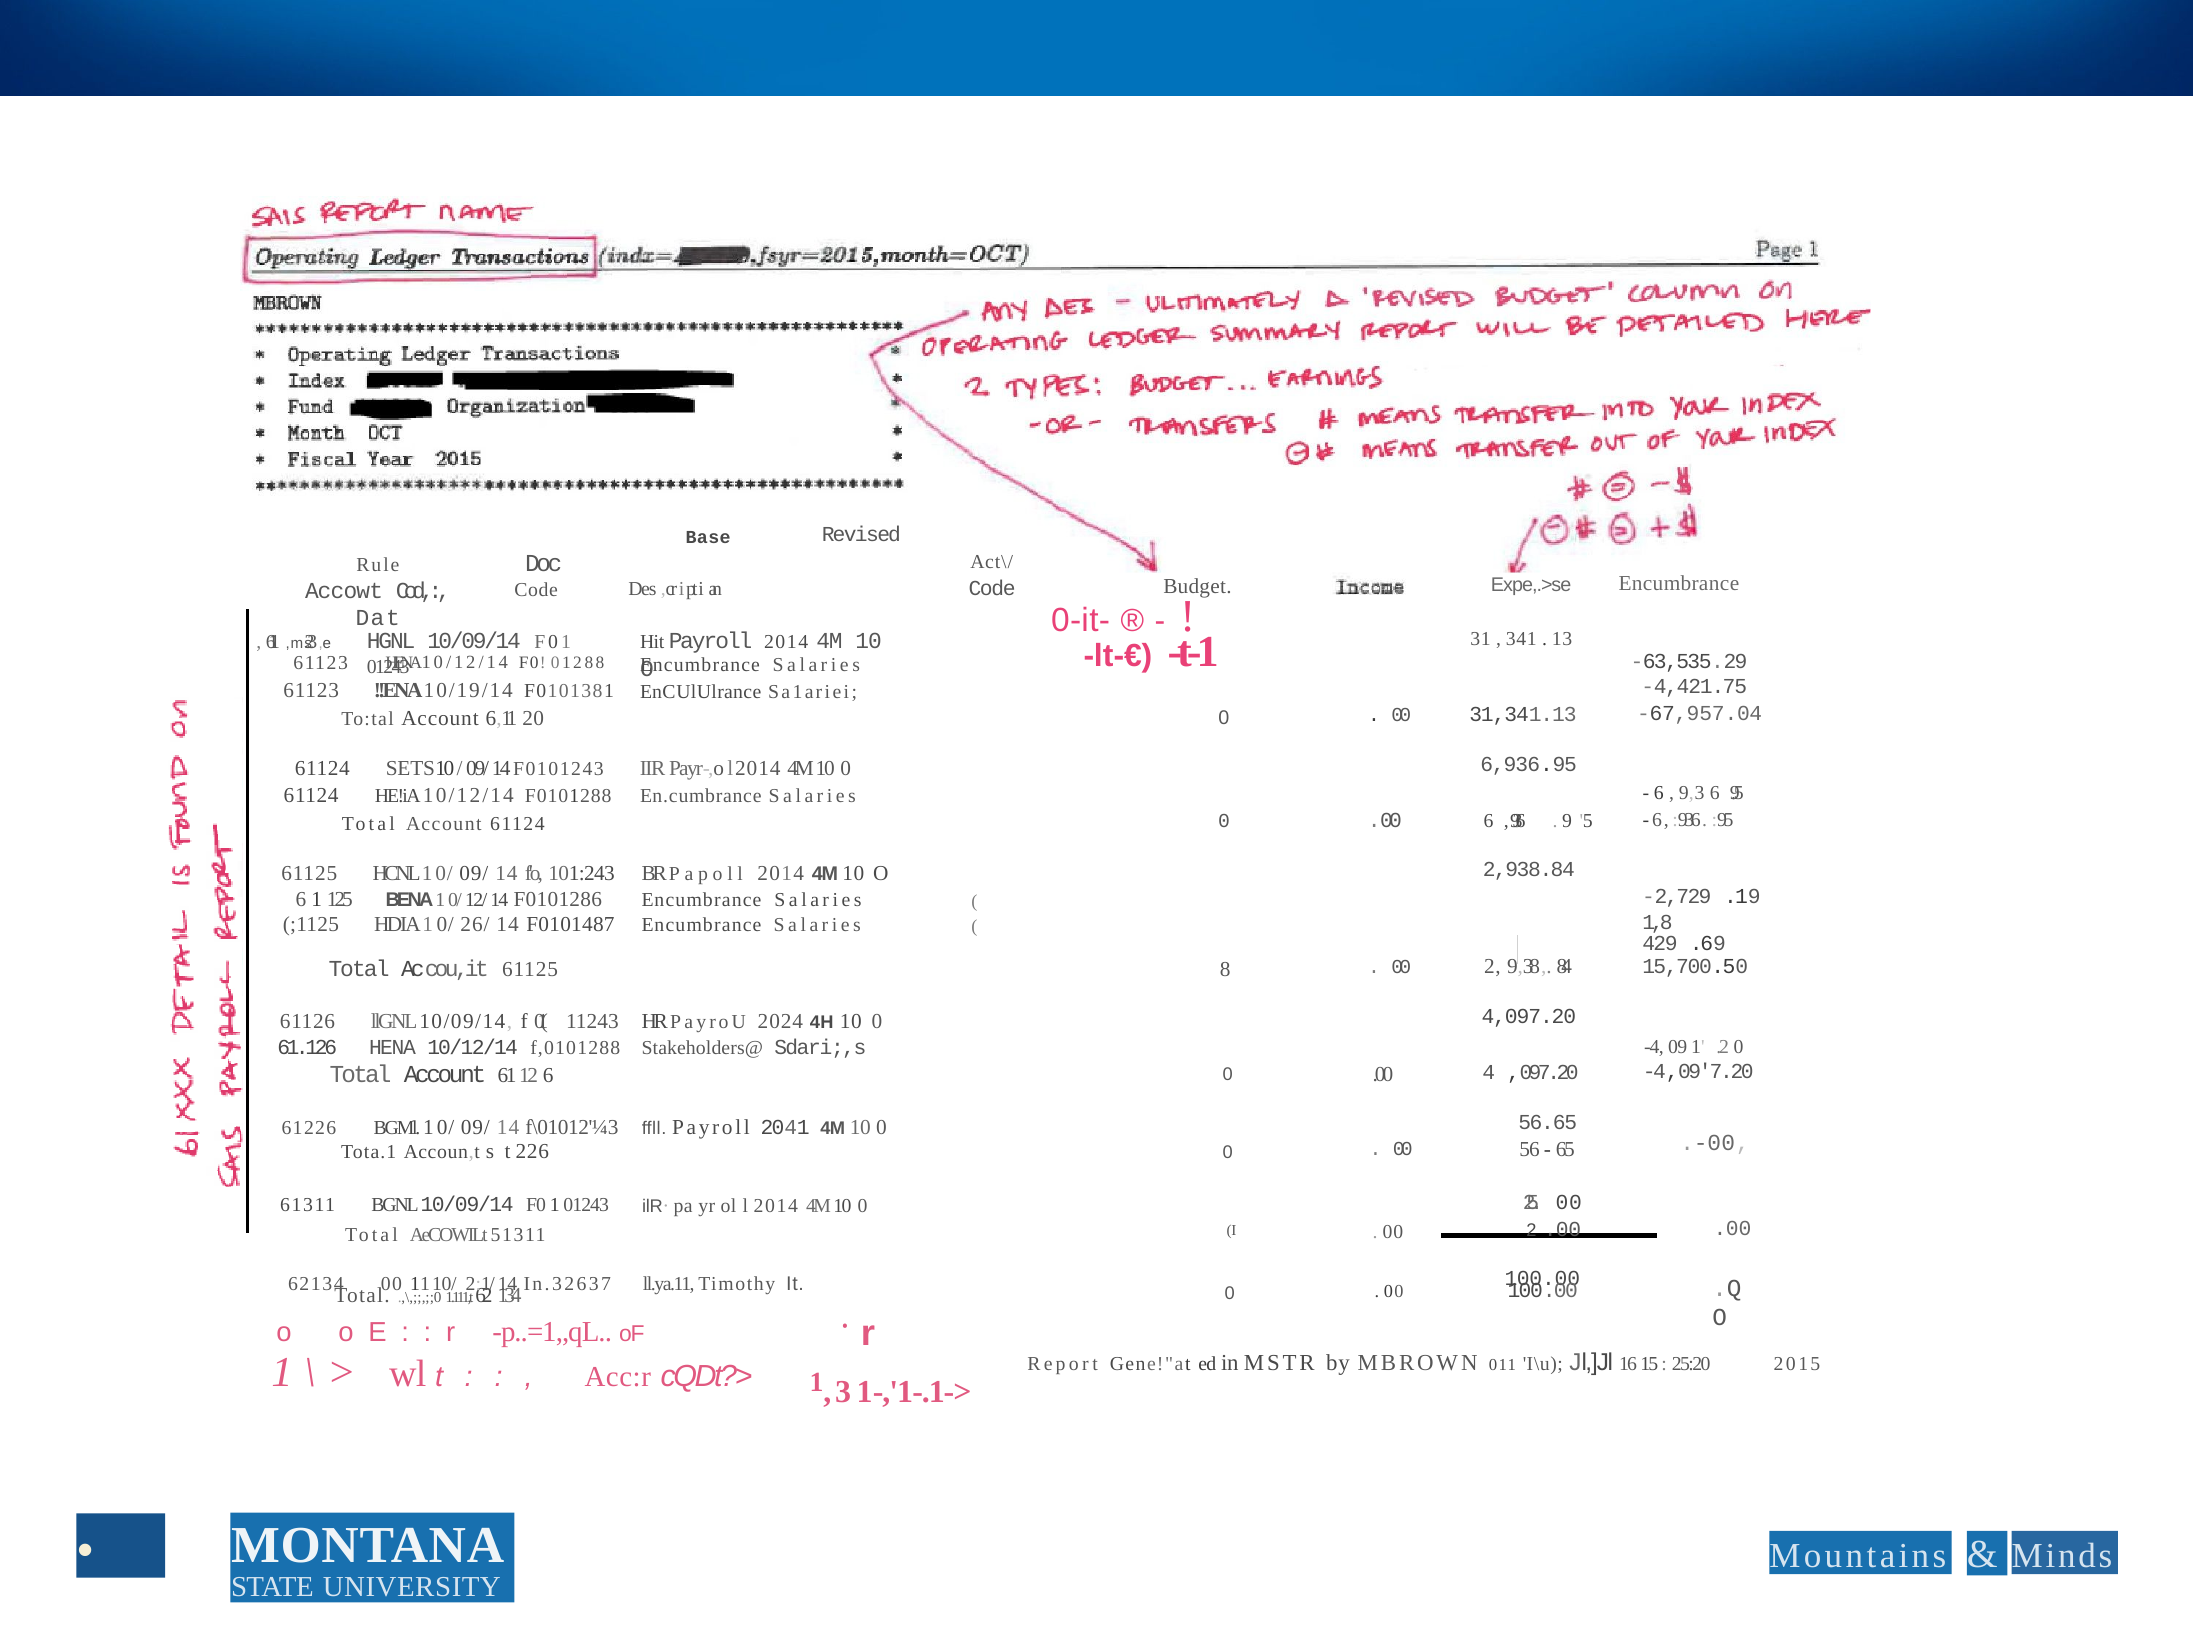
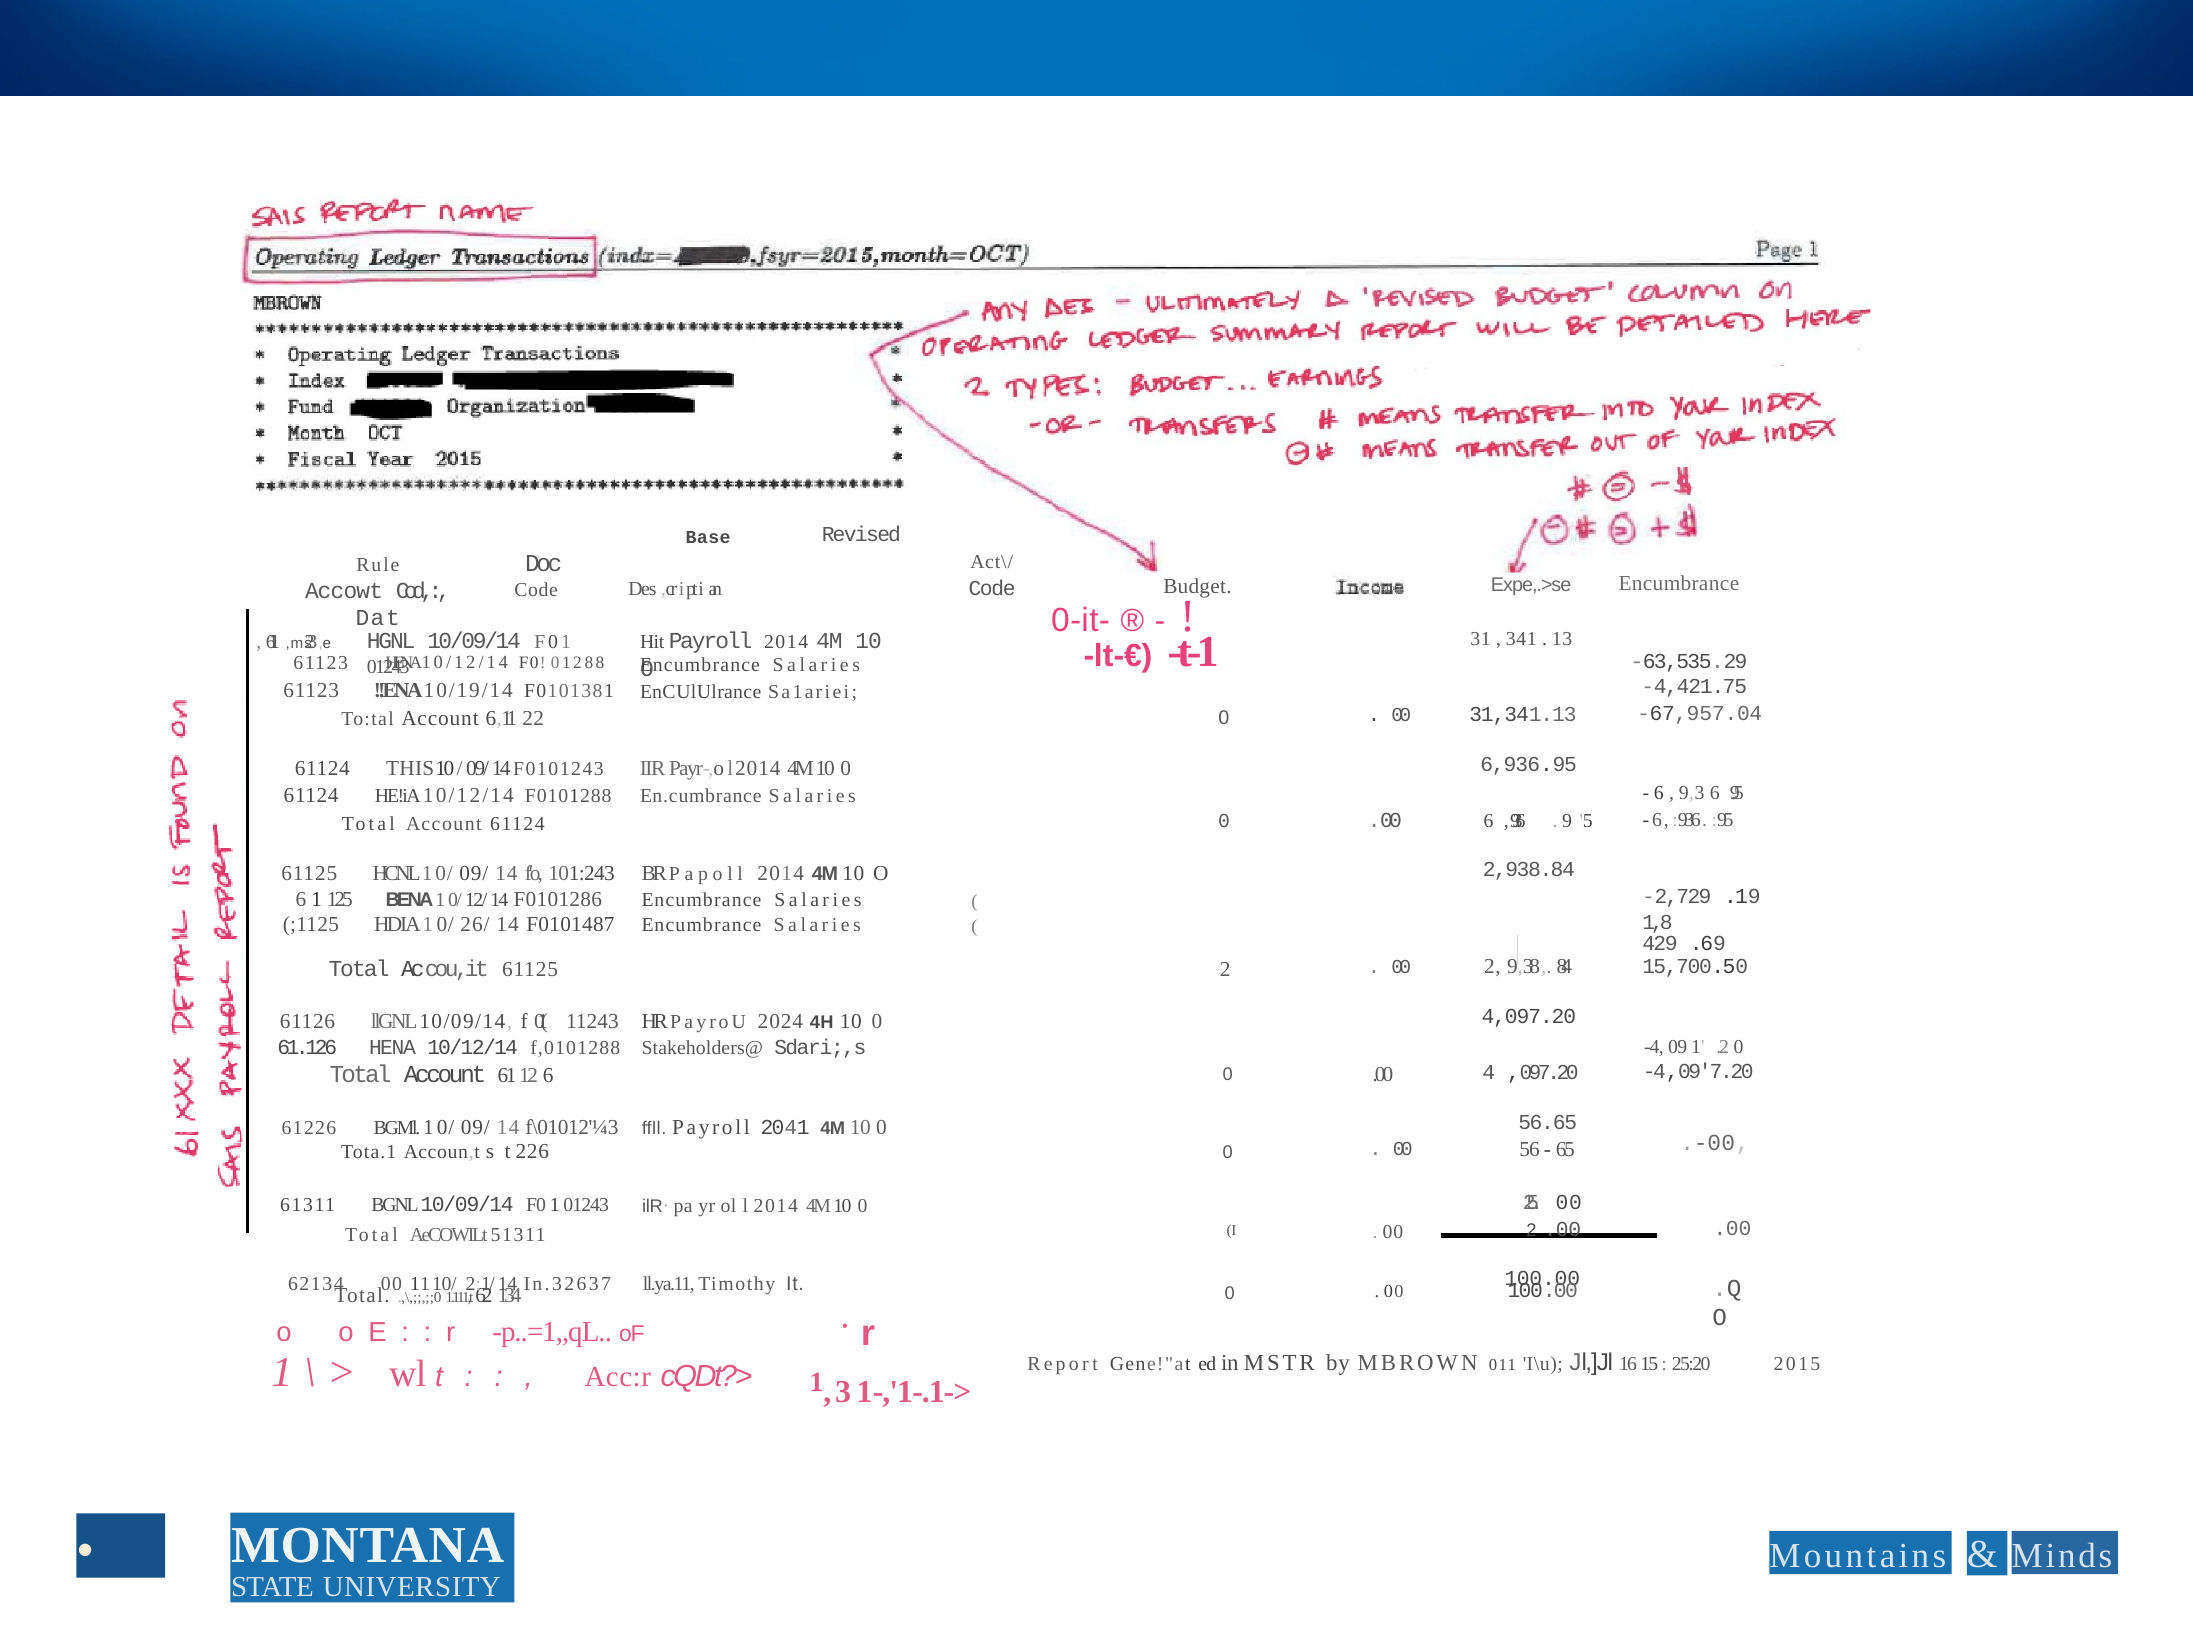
20: 20 -> 22
SETS: SETS -> THIS
61125 8: 8 -> 2
